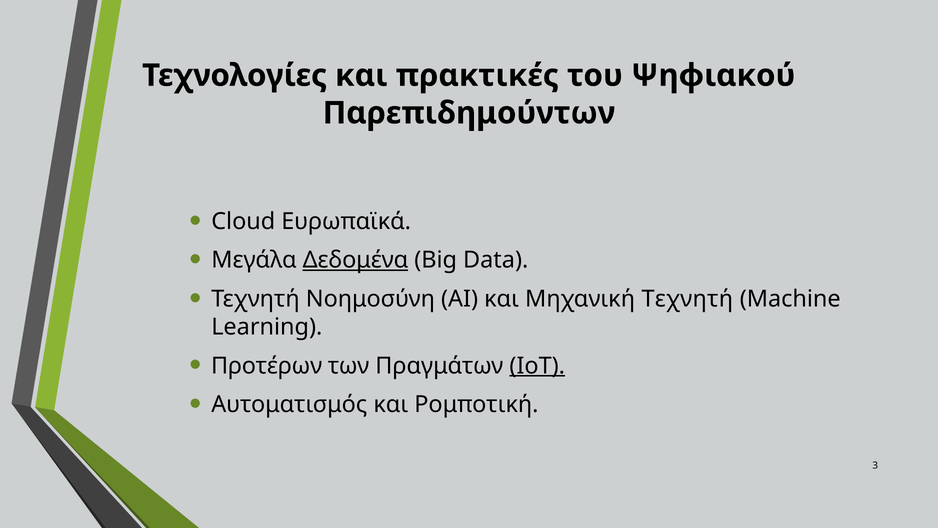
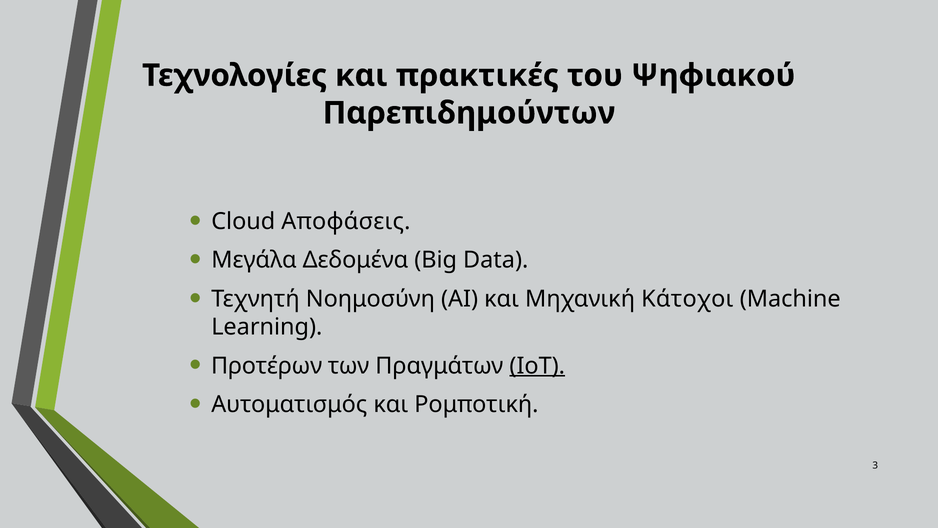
Ευρωπαϊκά: Ευρωπαϊκά -> Αποφάσεις
Δεδομένα underline: present -> none
Μηχανική Τεχνητή: Τεχνητή -> Κάτοχοι
